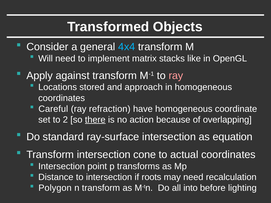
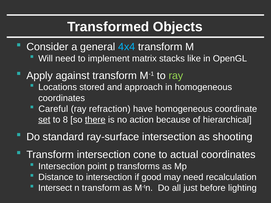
ray at (176, 76) colour: pink -> light green
set underline: none -> present
2: 2 -> 8
overlapping: overlapping -> hierarchical
equation: equation -> shooting
roots: roots -> good
Polygon: Polygon -> Intersect
into: into -> just
